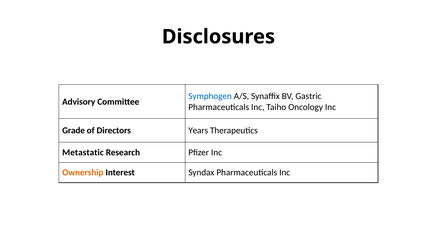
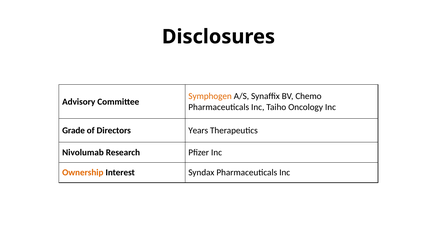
Symphogen colour: blue -> orange
Gastric: Gastric -> Chemo
Metastatic: Metastatic -> Nivolumab
